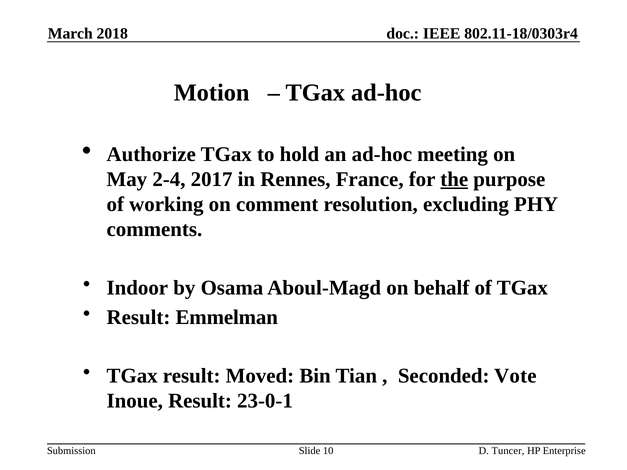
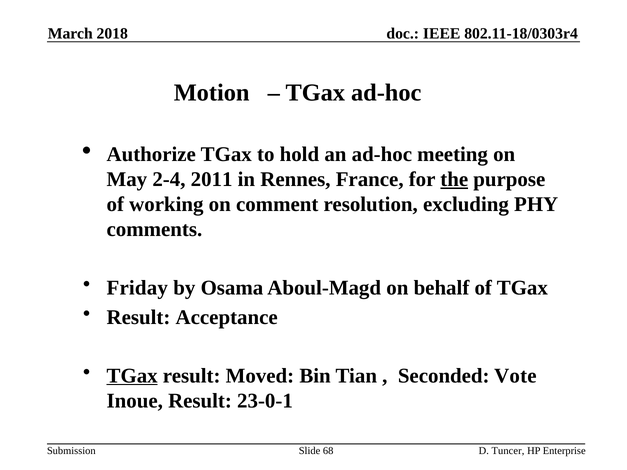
2017: 2017 -> 2011
Indoor: Indoor -> Friday
Emmelman: Emmelman -> Acceptance
TGax at (132, 376) underline: none -> present
10: 10 -> 68
